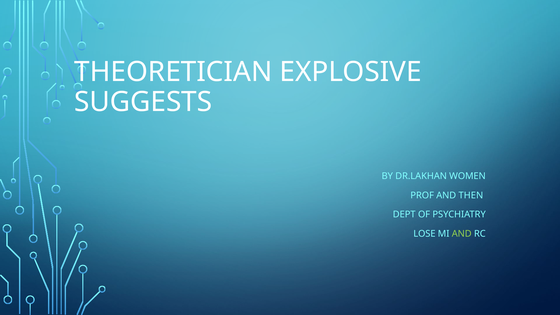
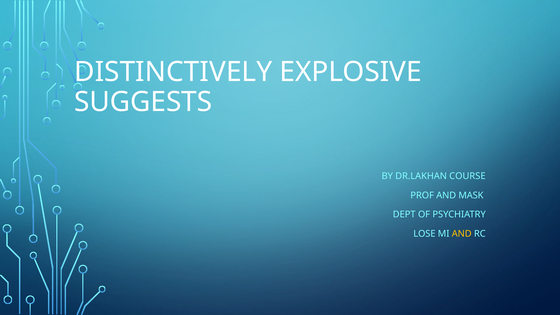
THEORETICIAN: THEORETICIAN -> DISTINCTIVELY
WOMEN: WOMEN -> COURSE
THEN: THEN -> MASK
AND at (462, 234) colour: light green -> yellow
